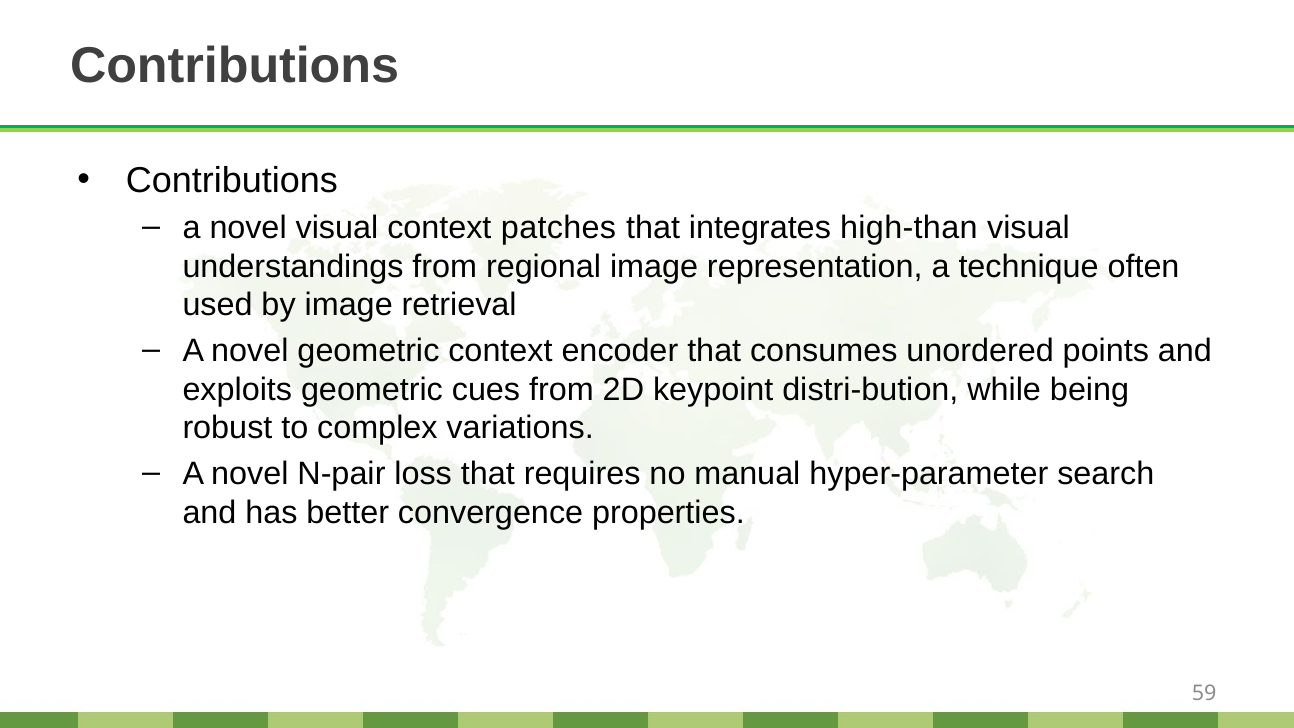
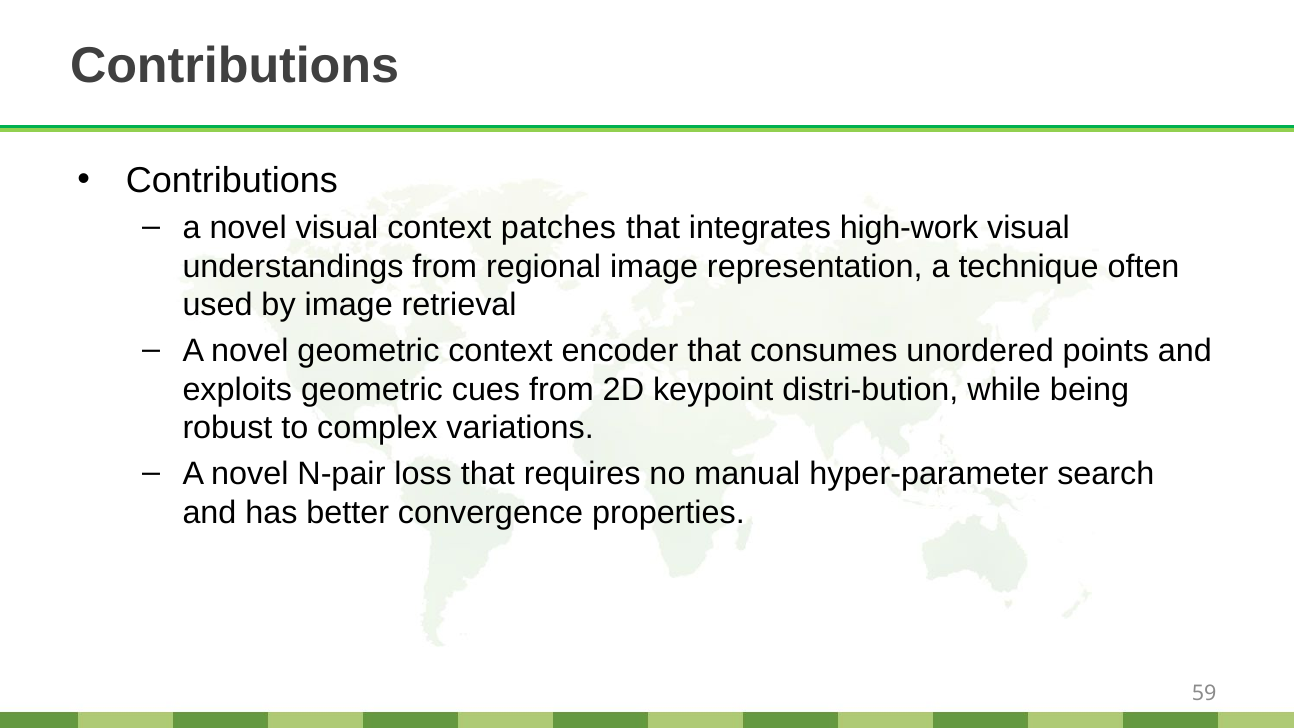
high-than: high-than -> high-work
